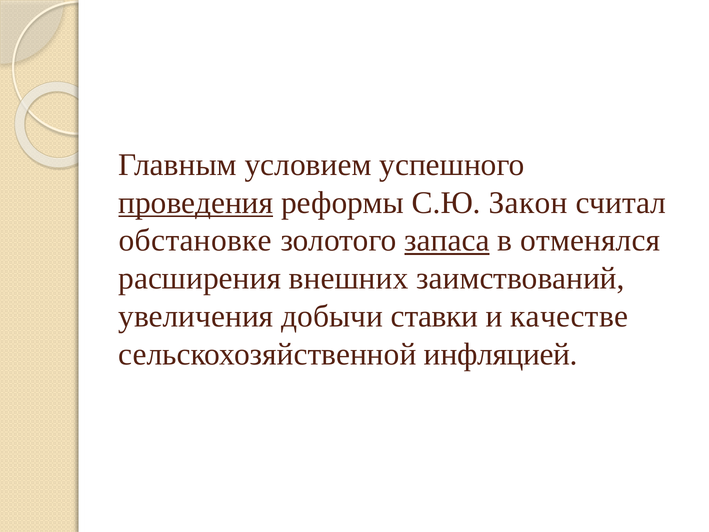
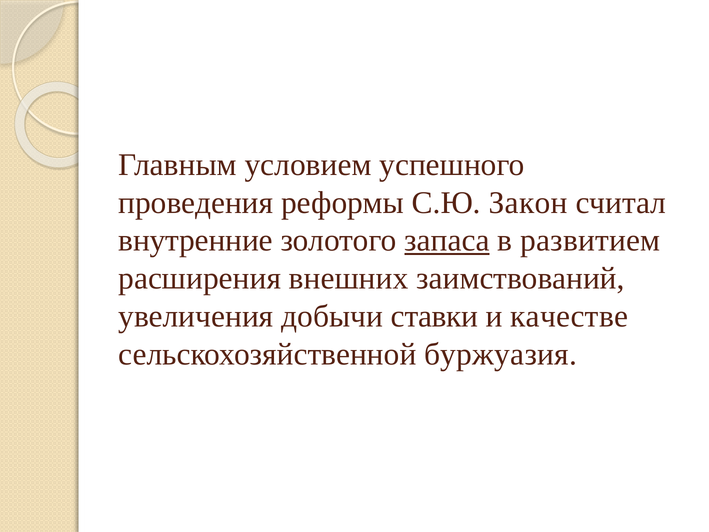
проведения underline: present -> none
обстановке: обстановке -> внутренние
отменялся: отменялся -> развитием
инфляцией: инфляцией -> буржуазия
